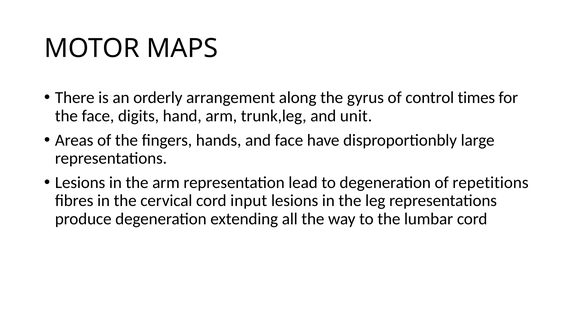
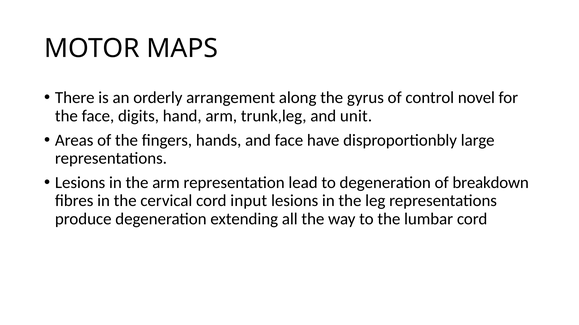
times: times -> novel
repetitions: repetitions -> breakdown
